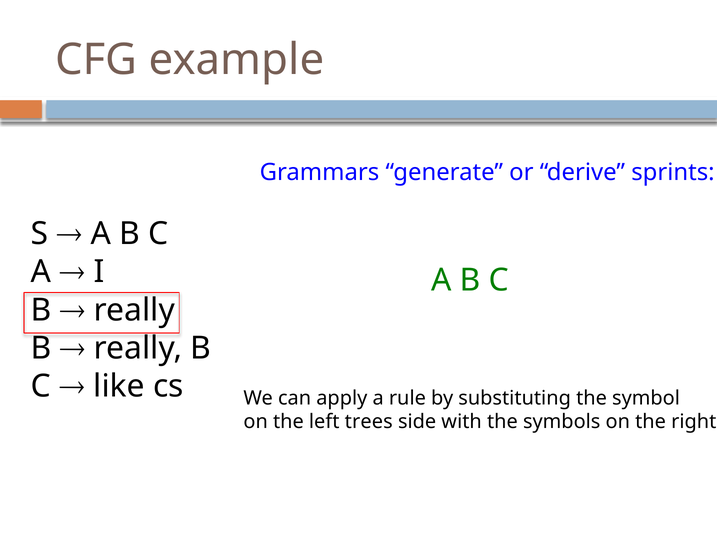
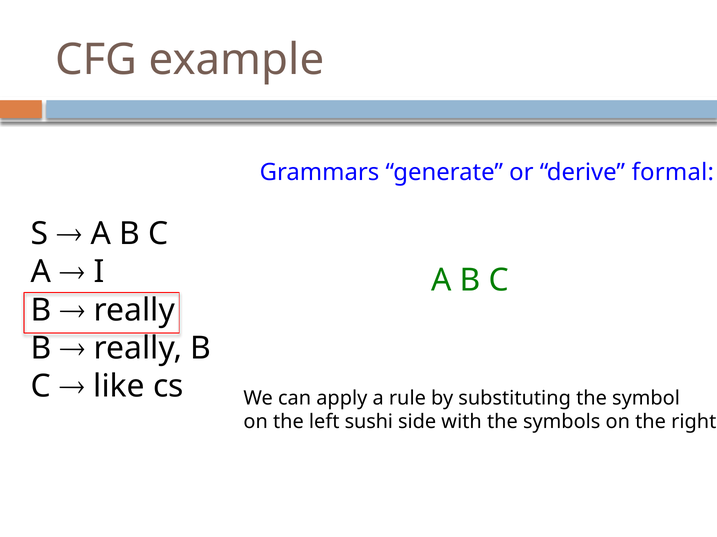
sprints: sprints -> formal
trees: trees -> sushi
